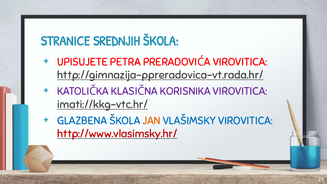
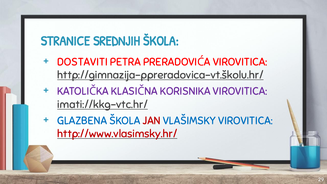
UPISUJETE: UPISUJETE -> DOSTAVITI
http://gimnazija-ppreradovica-vt.rada.hr/: http://gimnazija-ppreradovica-vt.rada.hr/ -> http://gimnazija-ppreradovica-vt.školu.hr/
JAN colour: orange -> red
